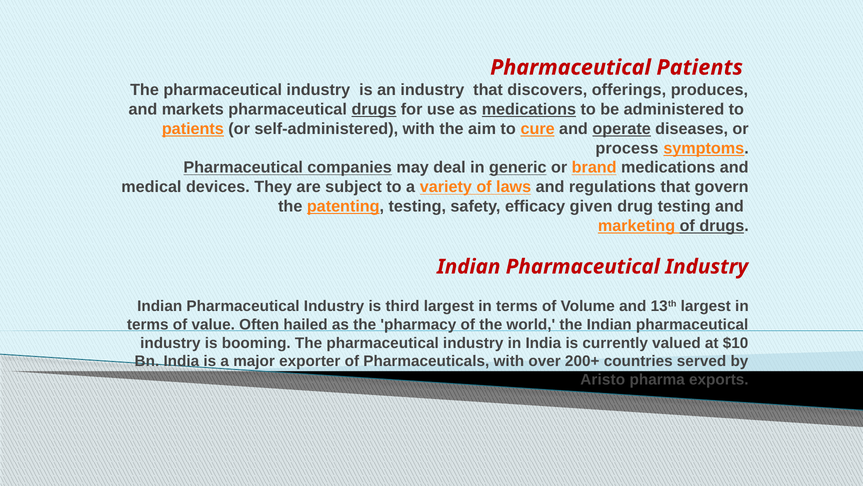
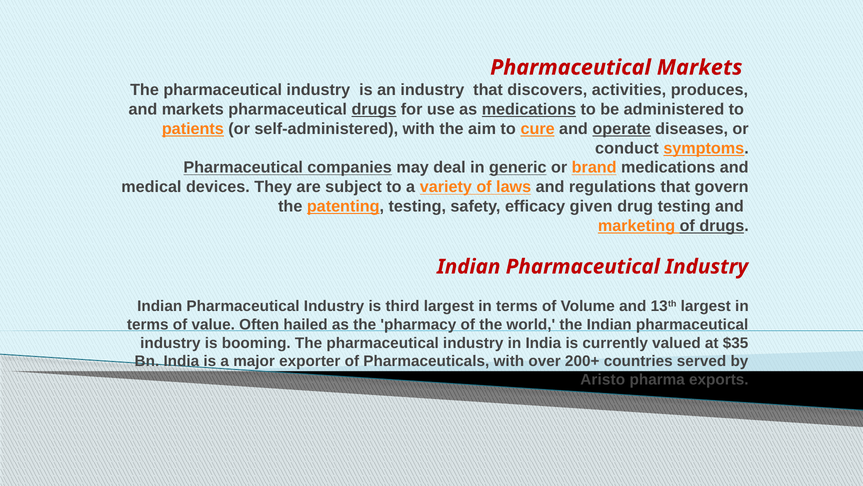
Pharmaceutical Patients: Patients -> Markets
offerings: offerings -> activities
process: process -> conduct
$10: $10 -> $35
